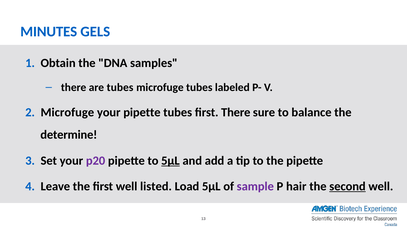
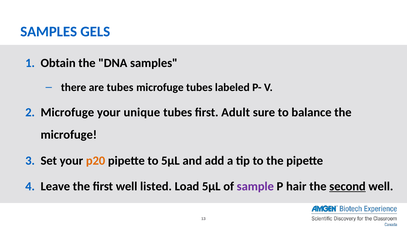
MINUTES at (49, 32): MINUTES -> SAMPLES
your pipette: pipette -> unique
first There: There -> Adult
determine at (69, 135): determine -> microfuge
p20 colour: purple -> orange
5µL at (170, 161) underline: present -> none
